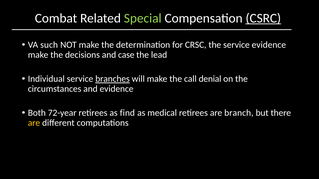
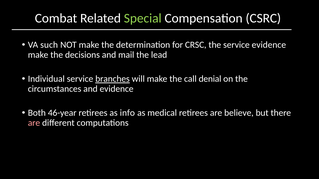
CSRC underline: present -> none
case: case -> mail
72-year: 72-year -> 46-year
find: find -> info
branch: branch -> believe
are at (34, 123) colour: yellow -> pink
